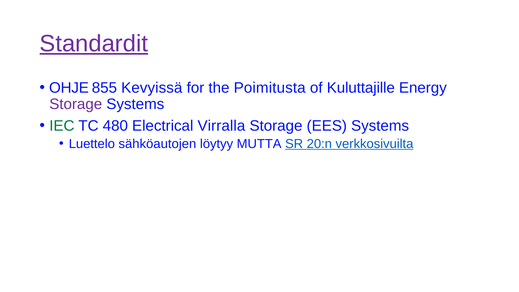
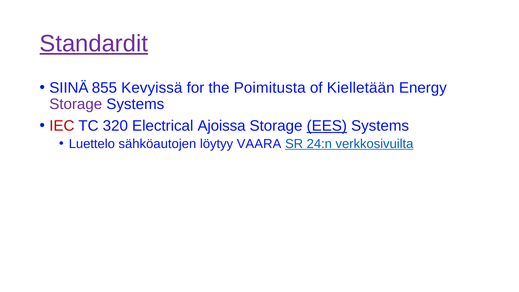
OHJE: OHJE -> SIINÄ
Kuluttajille: Kuluttajille -> Kielletään
IEC colour: green -> red
480: 480 -> 320
Virralla: Virralla -> Ajoissa
EES underline: none -> present
MUTTA: MUTTA -> VAARA
20:n: 20:n -> 24:n
